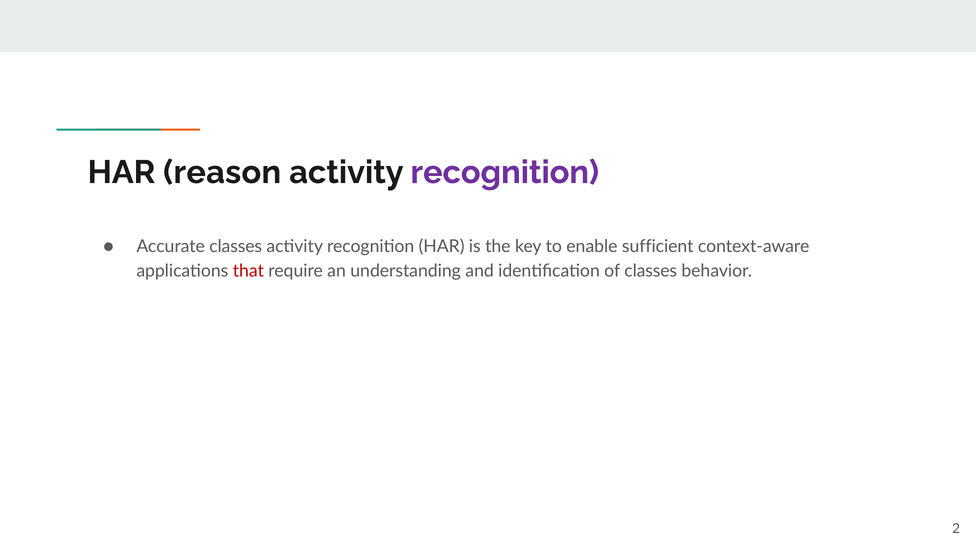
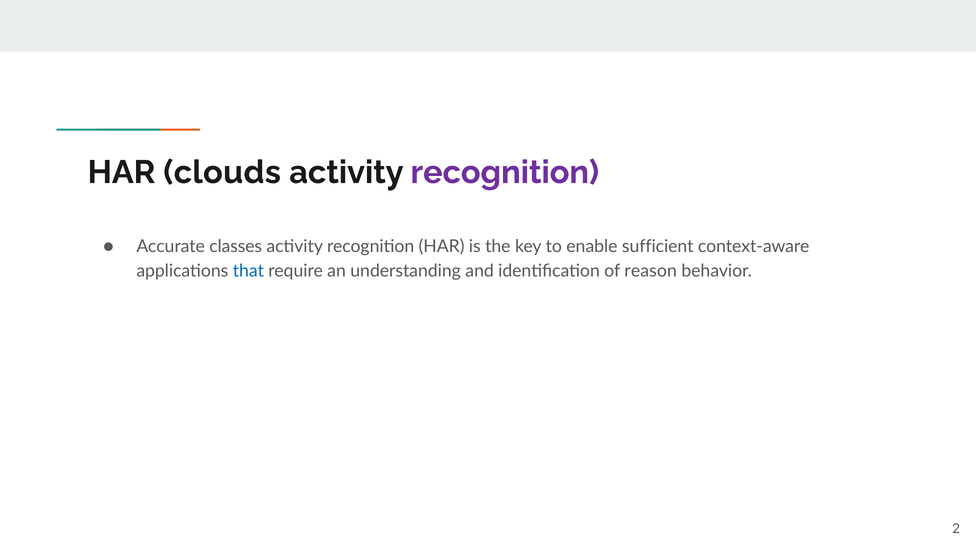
reason: reason -> clouds
that colour: red -> blue
of classes: classes -> reason
